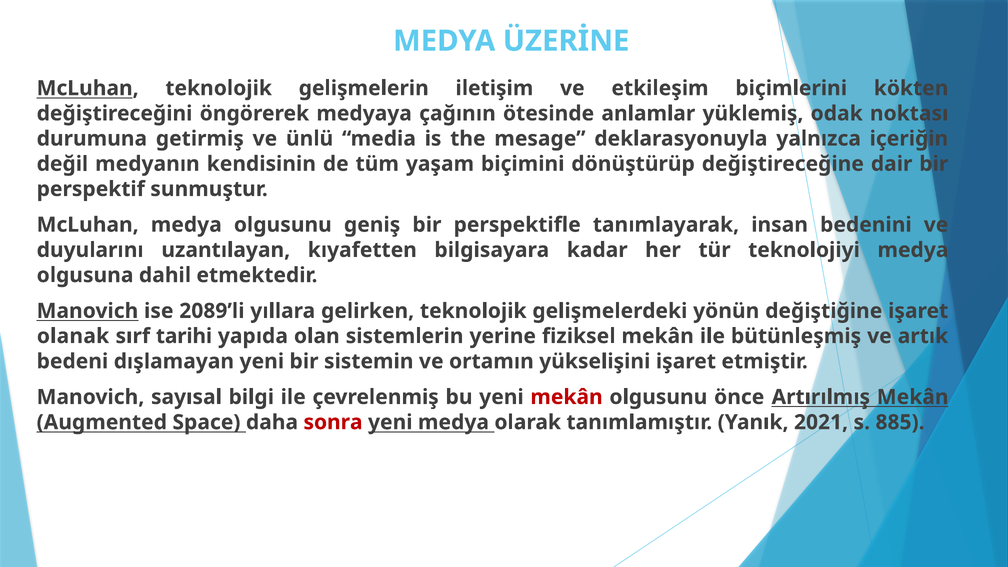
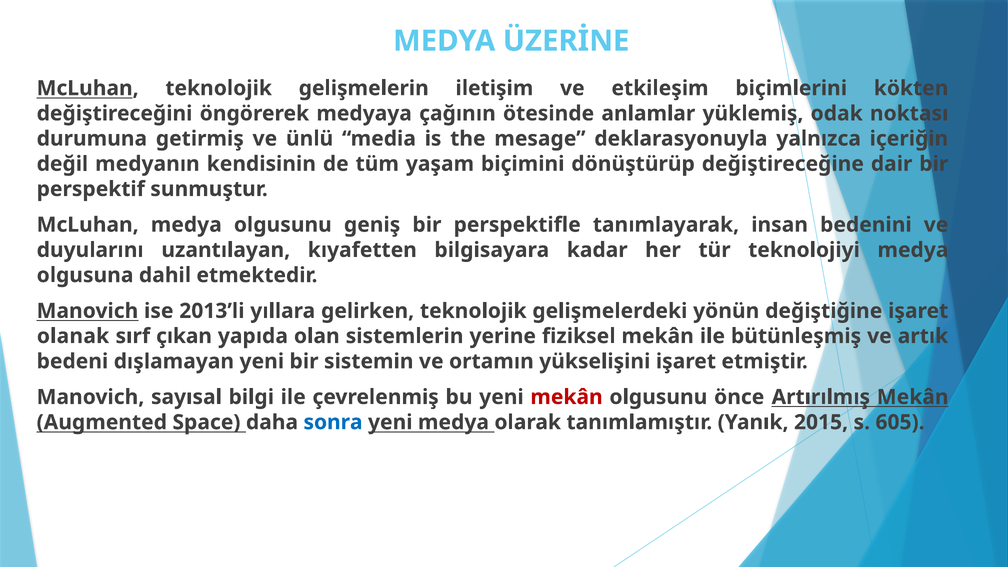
2089’li: 2089’li -> 2013’li
tarihi: tarihi -> çıkan
sonra colour: red -> blue
2021: 2021 -> 2015
885: 885 -> 605
